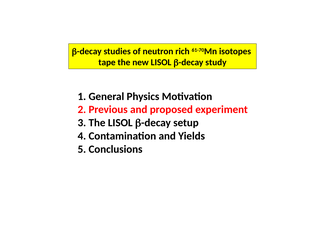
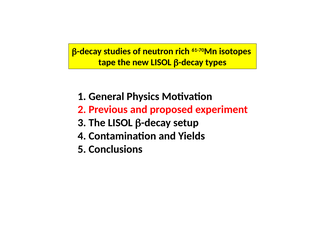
study: study -> types
